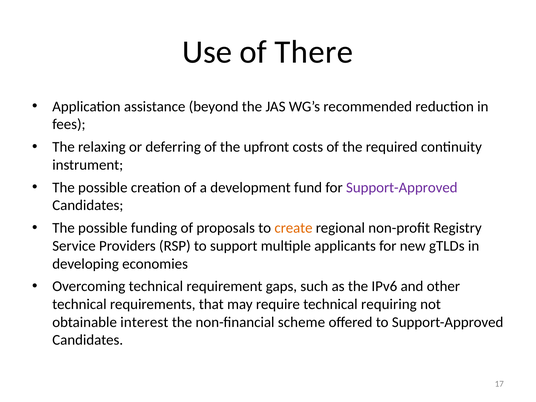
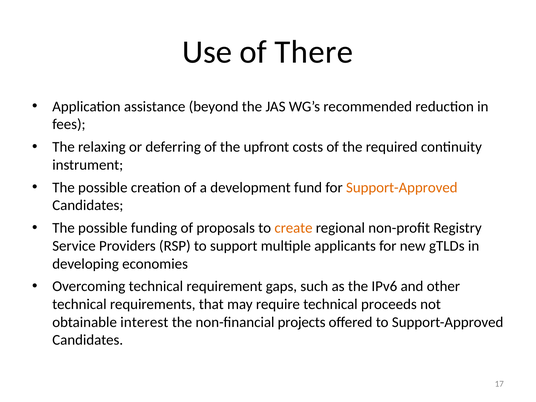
Support-Approved at (402, 187) colour: purple -> orange
requiring: requiring -> proceeds
scheme: scheme -> projects
